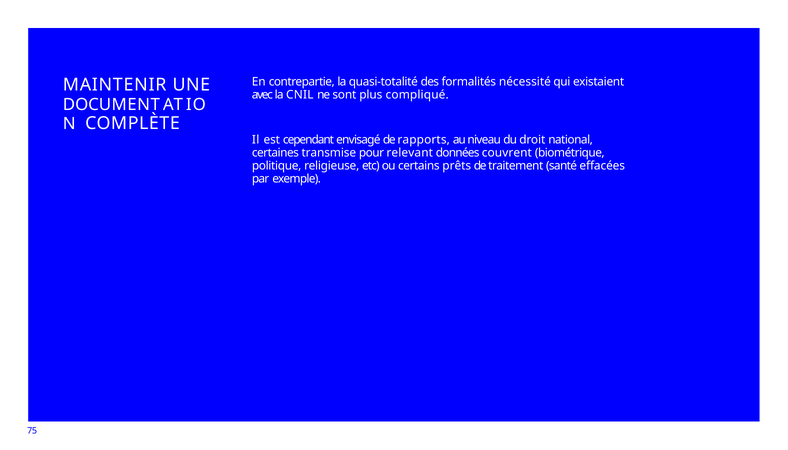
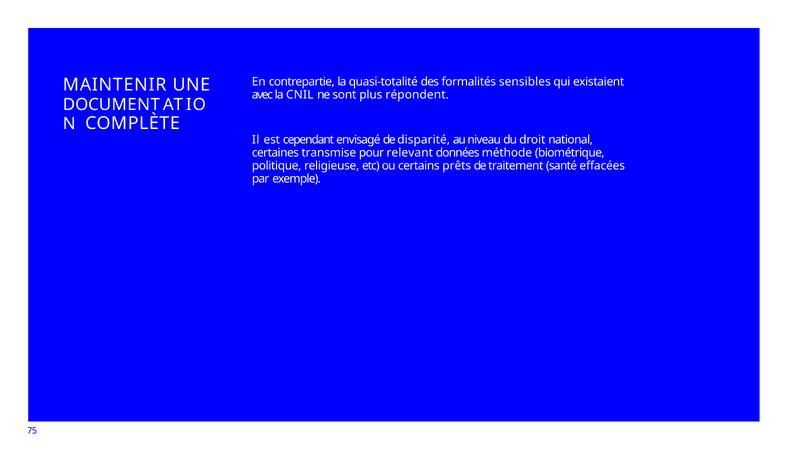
nécessité: nécessité -> sensibles
compliqué: compliqué -> répondent
rapports: rapports -> disparité
couvrent: couvrent -> méthode
